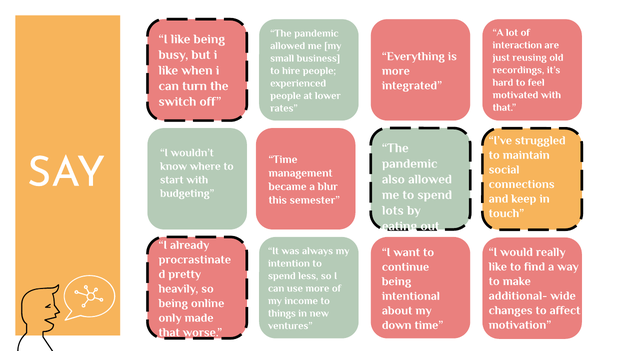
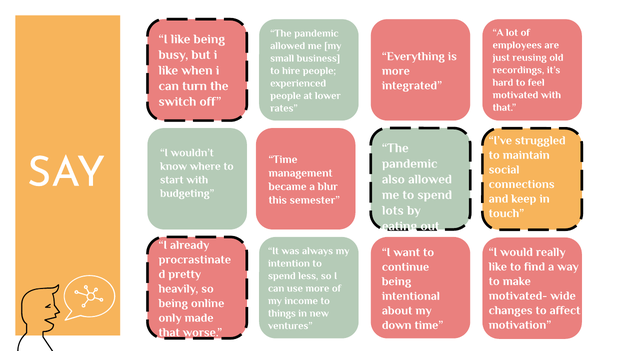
interaction: interaction -> employees
additional-: additional- -> motivated-
